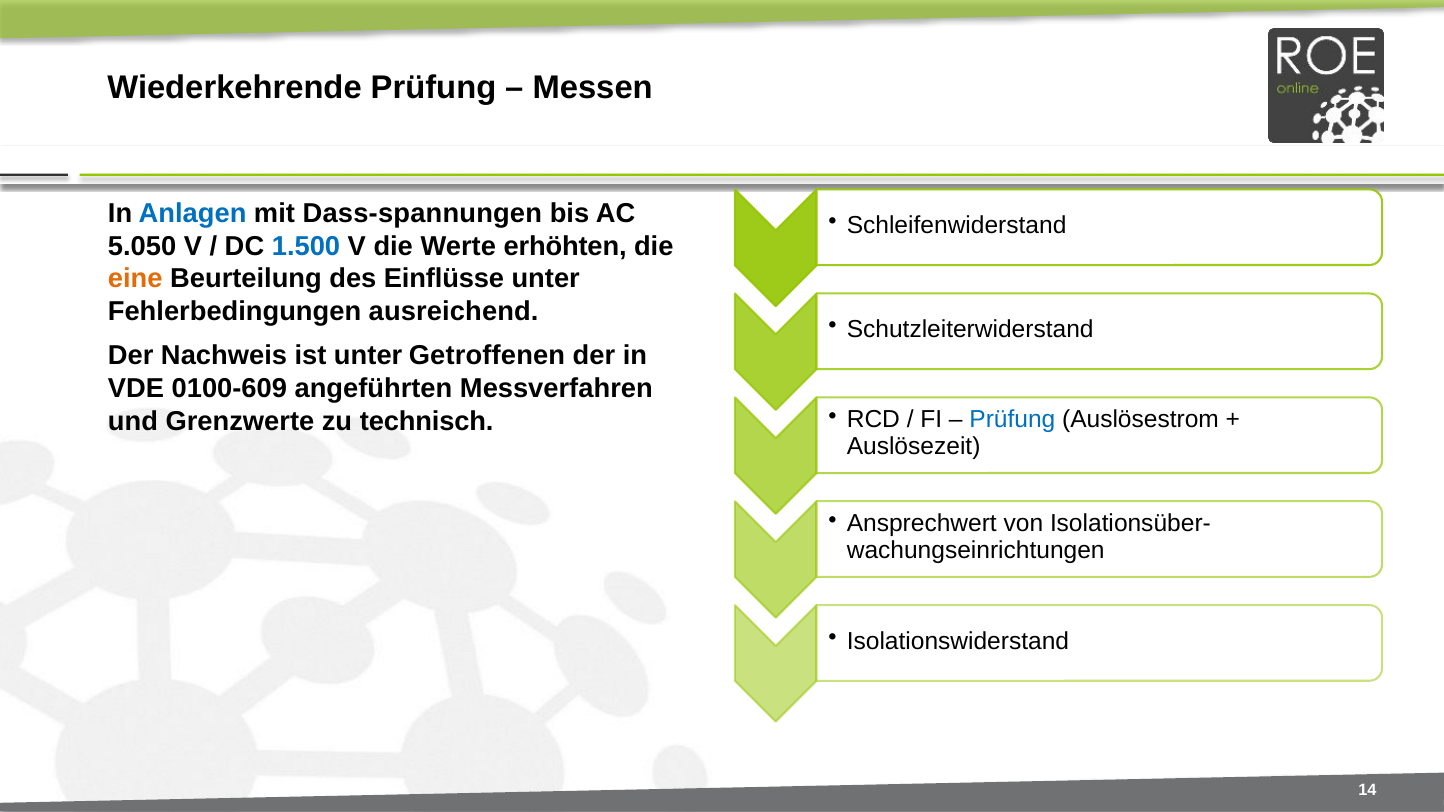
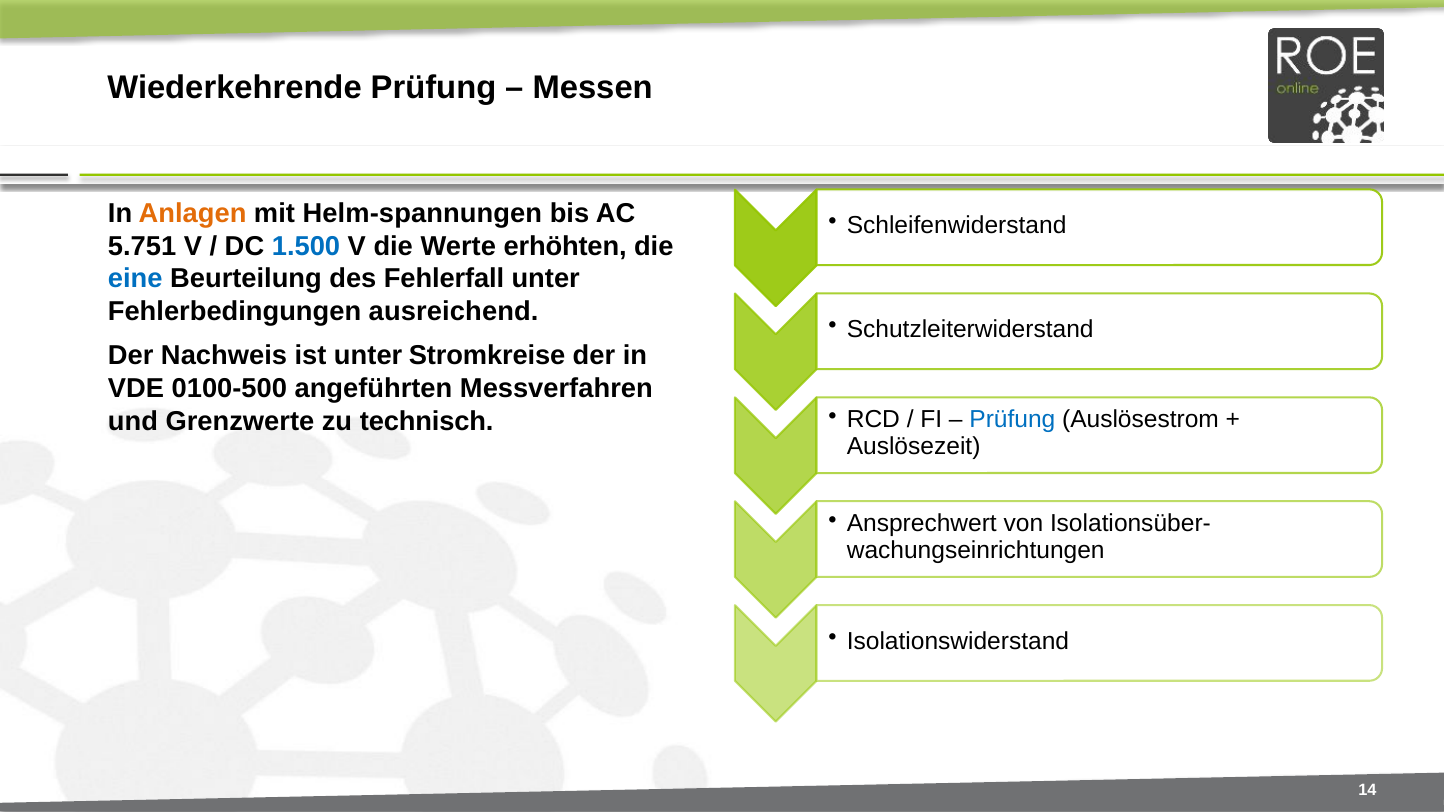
Anlagen colour: blue -> orange
Dass-spannungen: Dass-spannungen -> Helm-spannungen
5.050: 5.050 -> 5.751
eine colour: orange -> blue
Einflüsse: Einflüsse -> Fehlerfall
Getroffenen: Getroffenen -> Stromkreise
0100-609: 0100-609 -> 0100-500
